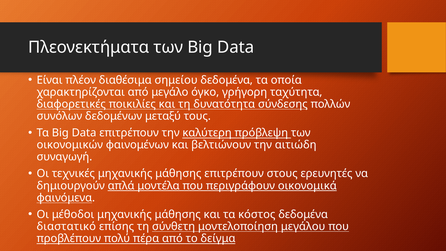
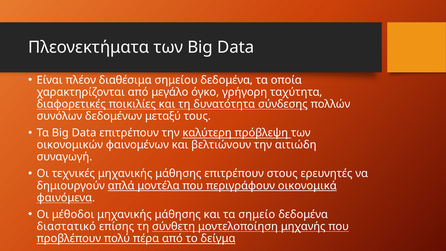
κόστος: κόστος -> σημείο
μεγάλου: μεγάλου -> μηχανής
